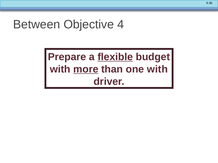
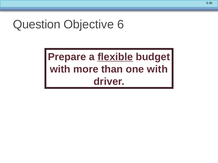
Between: Between -> Question
4: 4 -> 6
more underline: present -> none
